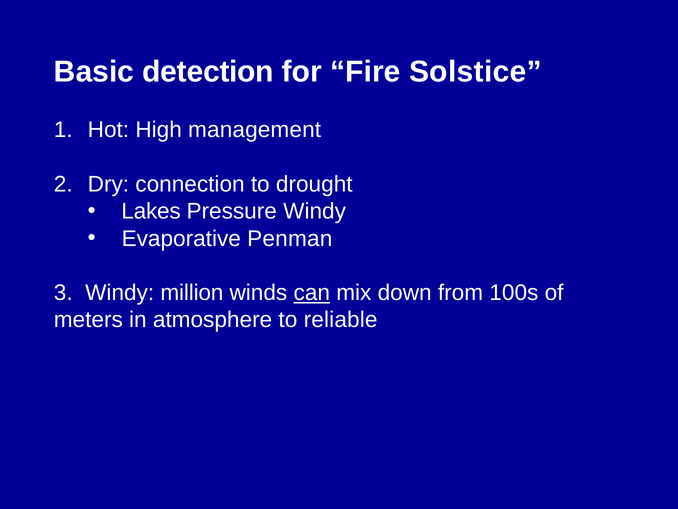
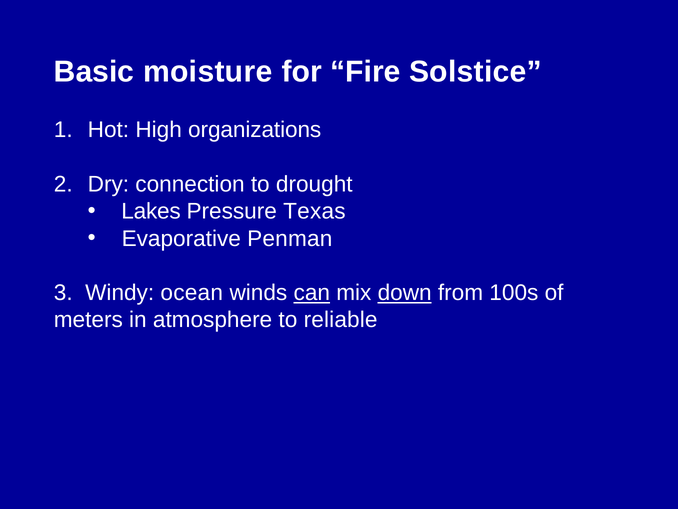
detection: detection -> moisture
management: management -> organizations
Pressure Windy: Windy -> Texas
million: million -> ocean
down underline: none -> present
